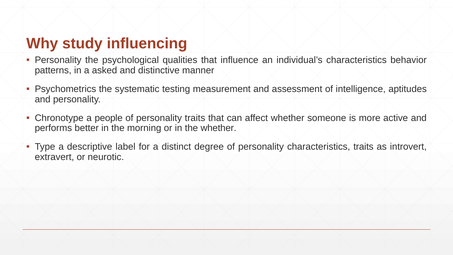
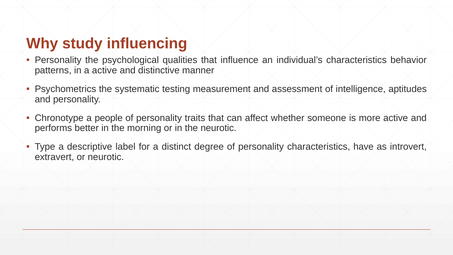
a asked: asked -> active
the whether: whether -> neurotic
characteristics traits: traits -> have
